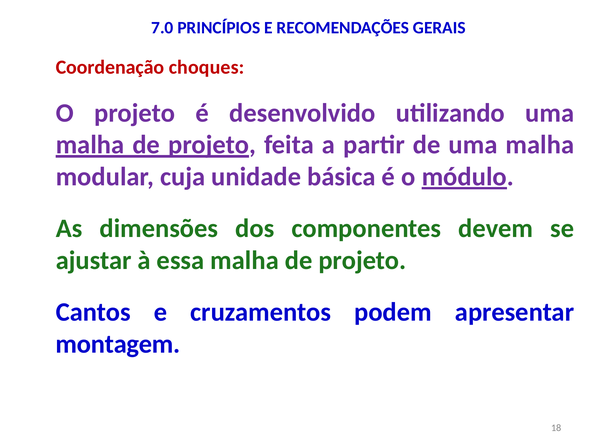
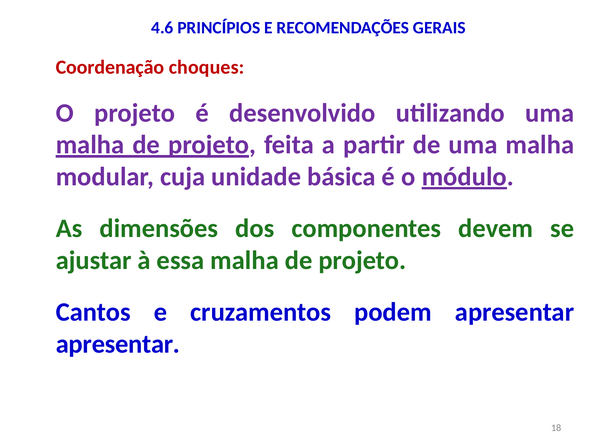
7.0: 7.0 -> 4.6
montagem at (118, 344): montagem -> apresentar
